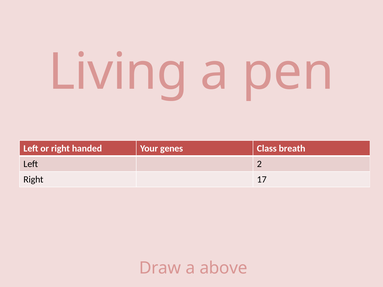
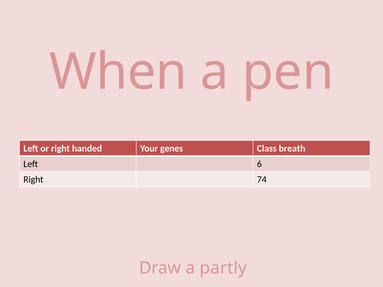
Living: Living -> When
2: 2 -> 6
17: 17 -> 74
above: above -> partly
